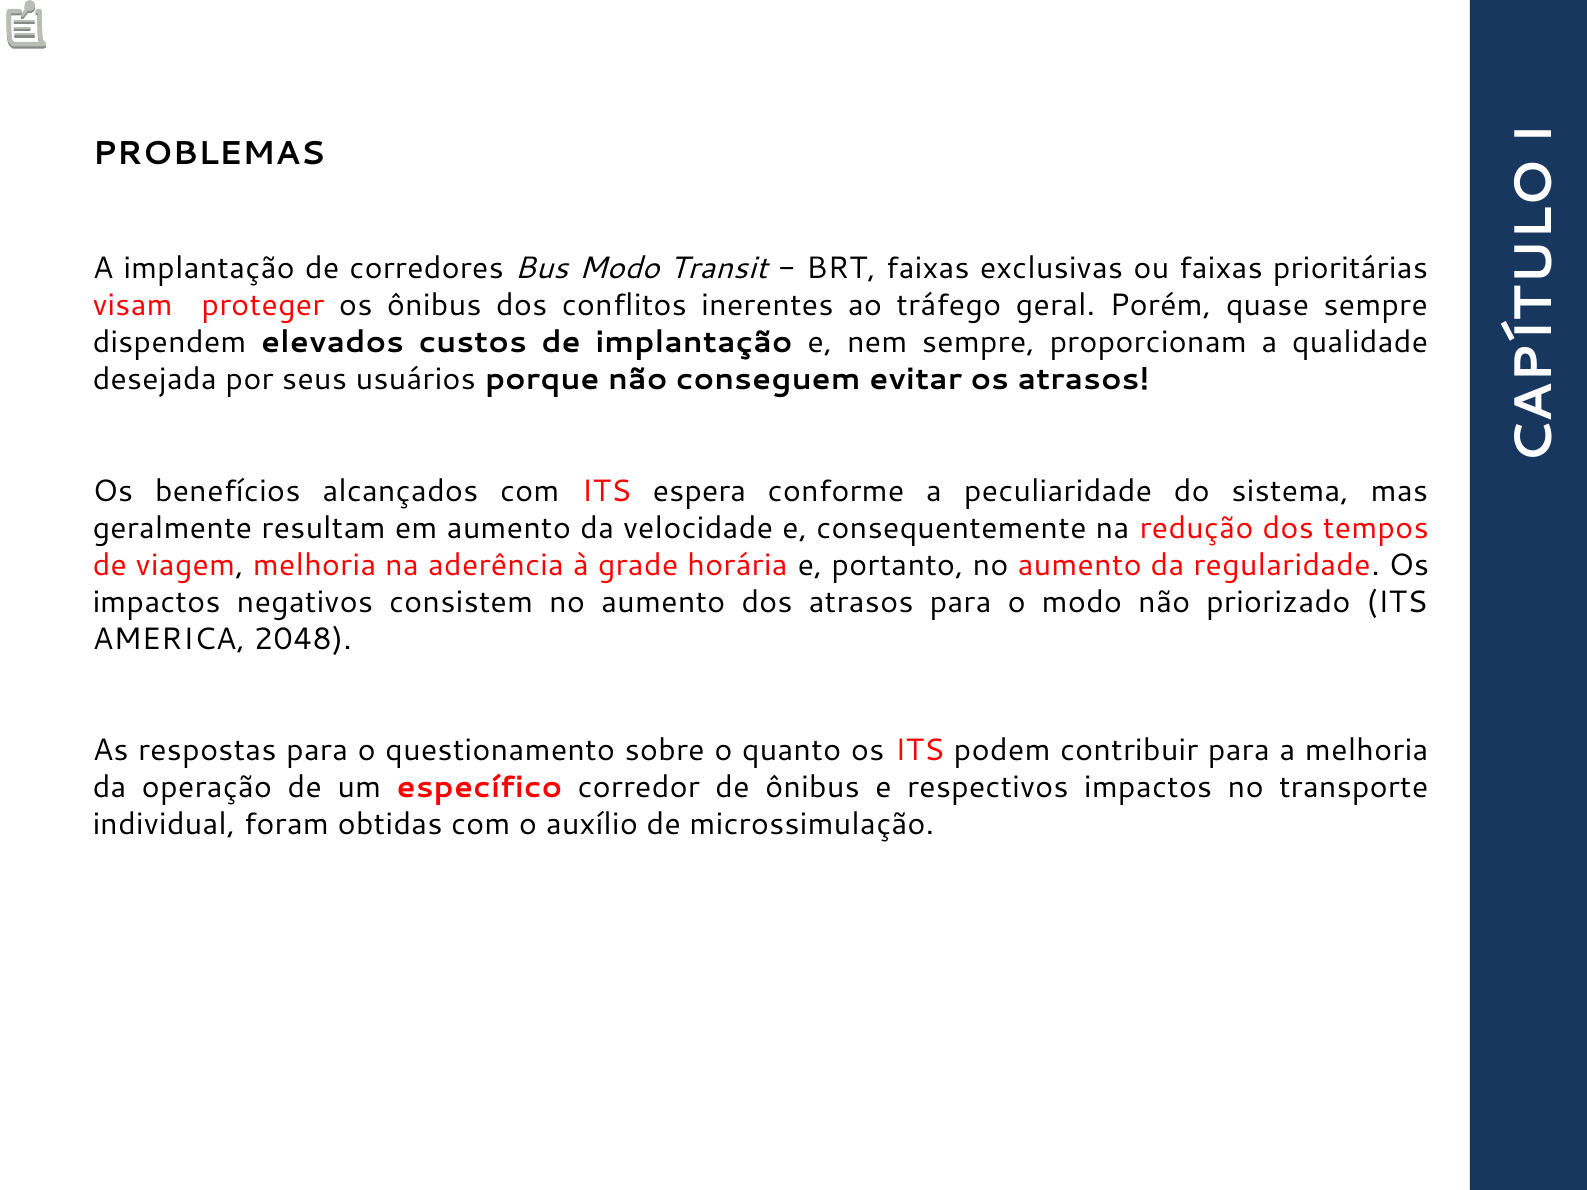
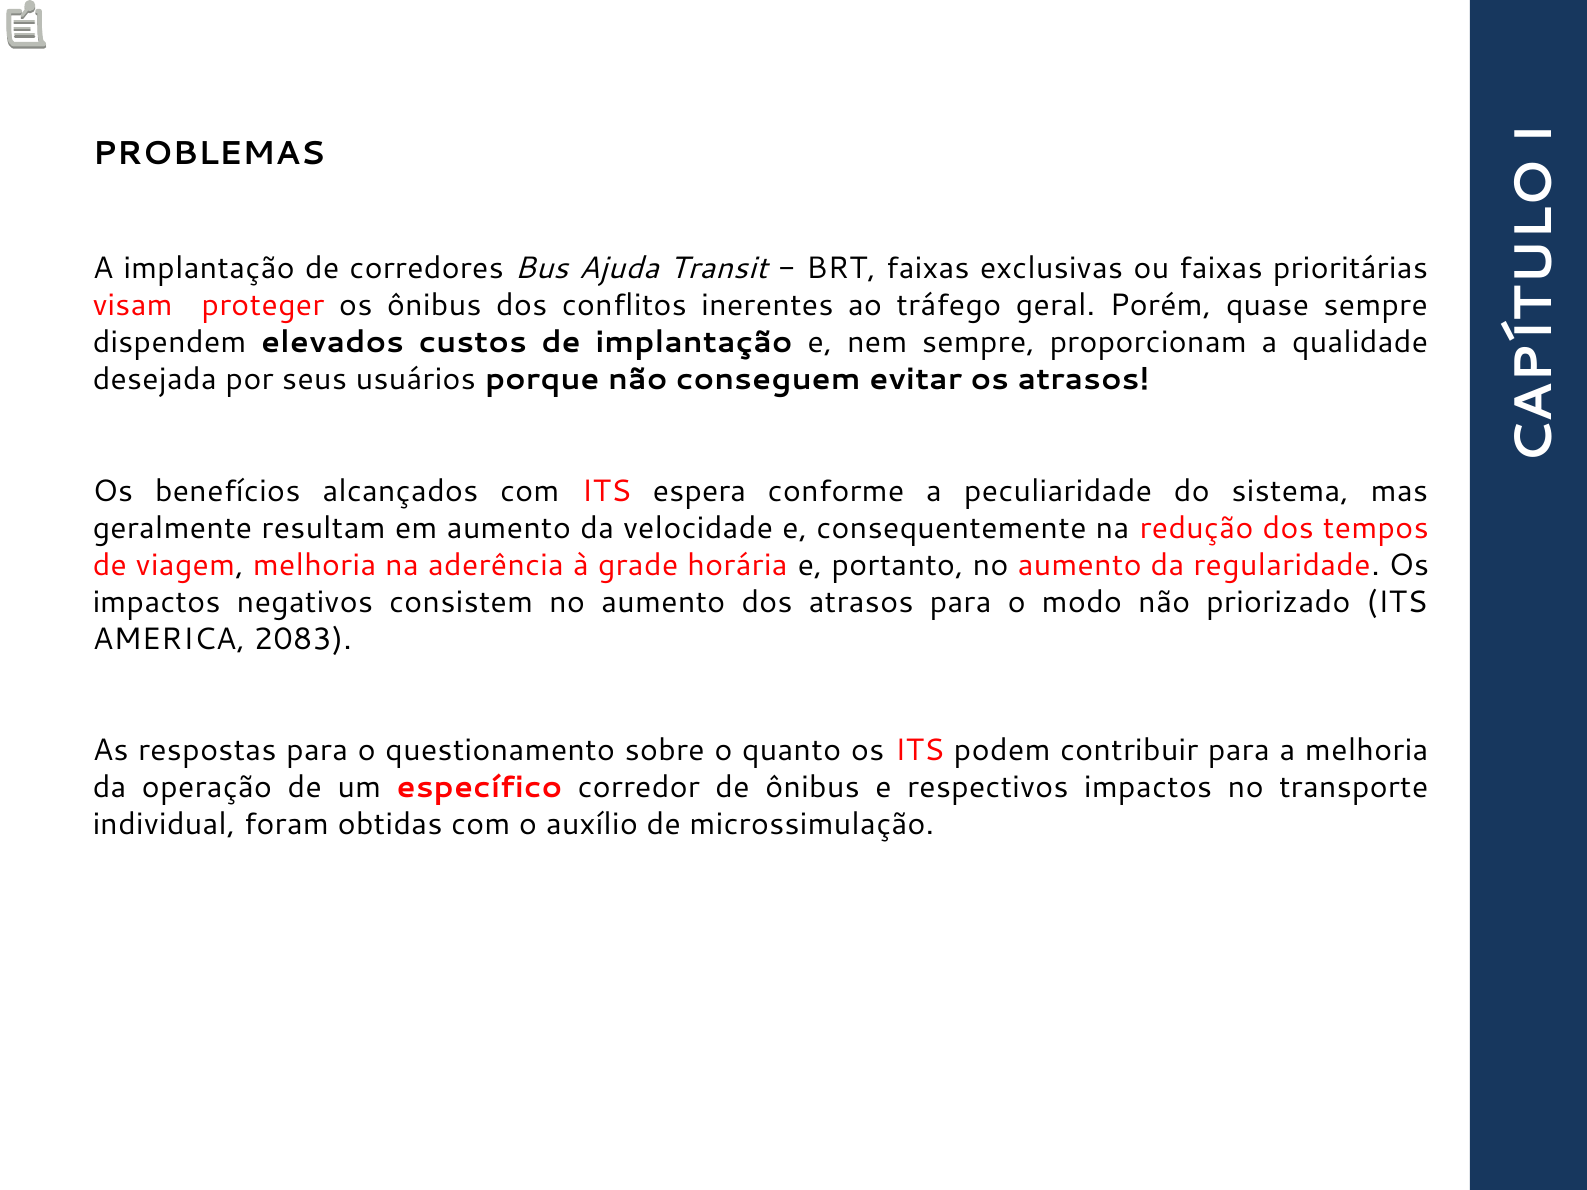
Bus Modo: Modo -> Ajuda
2048: 2048 -> 2083
